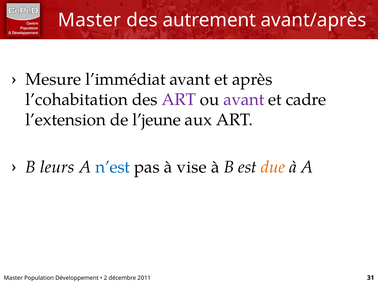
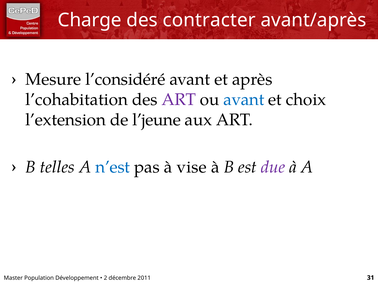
Master at (89, 20): Master -> Charge
autrement: autrement -> contracter
l’immédiat: l’immédiat -> l’considéré
avant at (244, 99) colour: purple -> blue
cadre: cadre -> choix
leurs: leurs -> telles
due colour: orange -> purple
